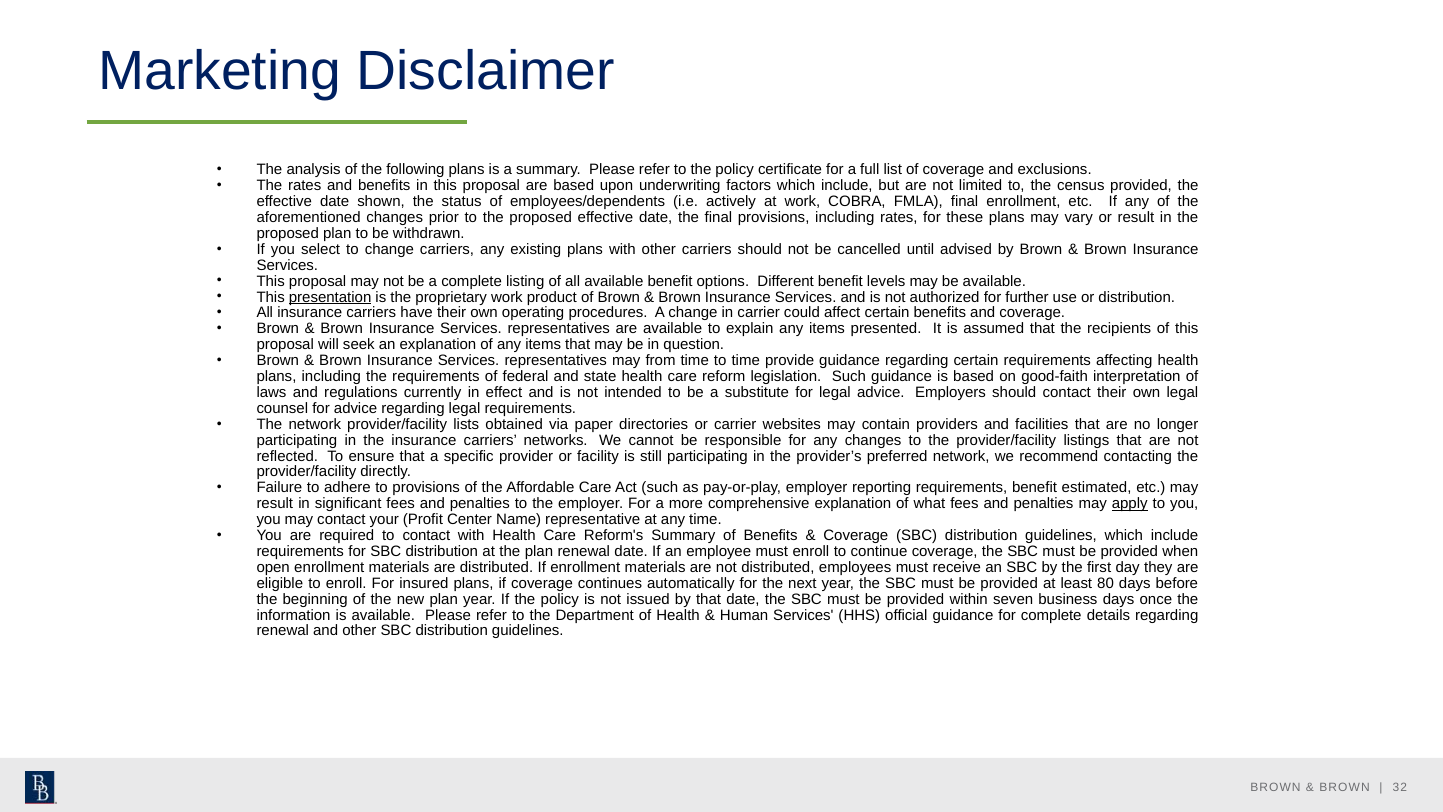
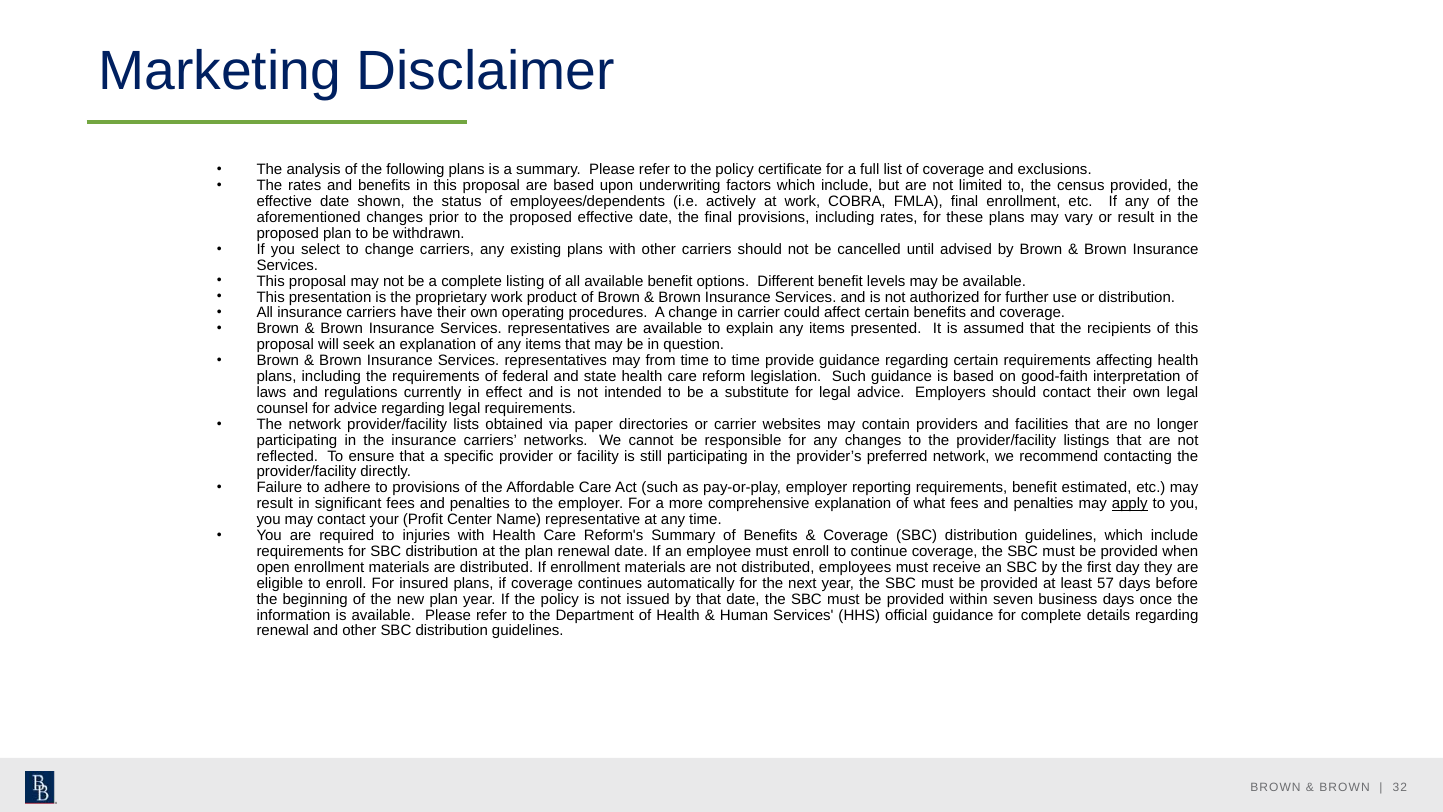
presentation underline: present -> none
to contact: contact -> injuries
80: 80 -> 57
